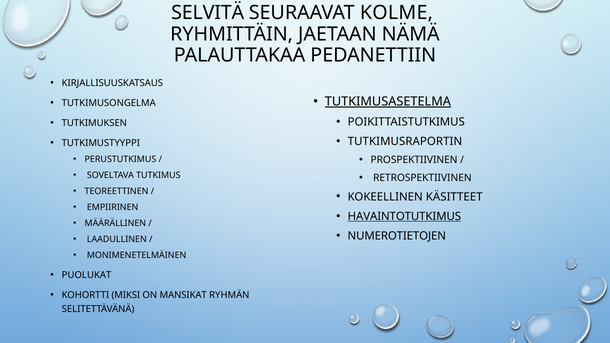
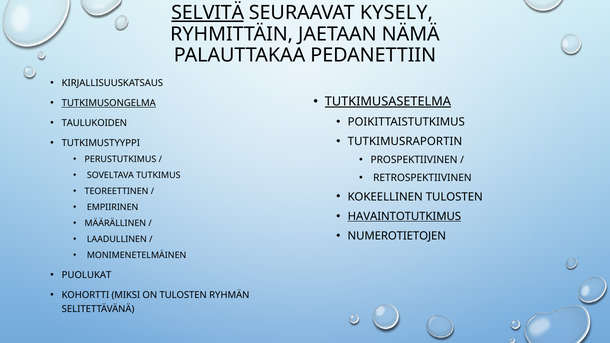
SELVITÄ underline: none -> present
KOLME: KOLME -> KYSELY
TUTKIMUSONGELMA underline: none -> present
TUTKIMUKSEN: TUTKIMUKSEN -> TAULUKOIDEN
KOKEELLINEN KÄSITTEET: KÄSITTEET -> TULOSTEN
ON MANSIKAT: MANSIKAT -> TULOSTEN
